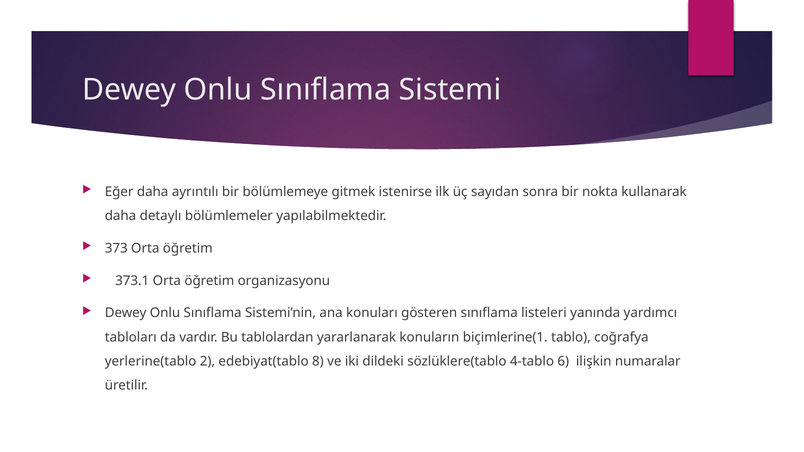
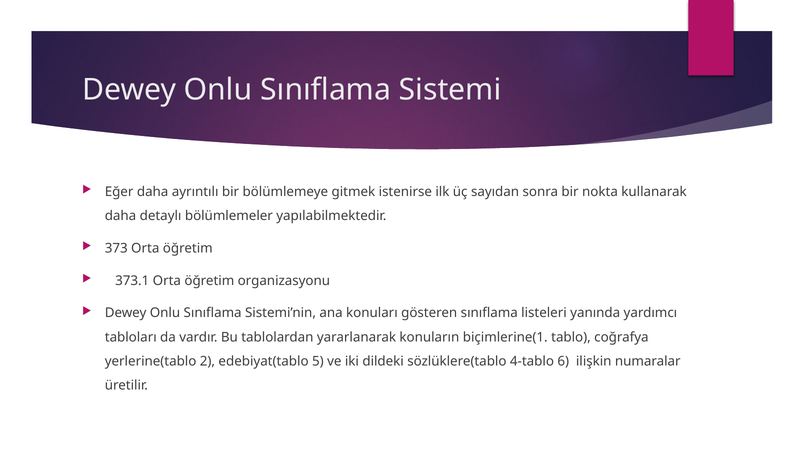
8: 8 -> 5
